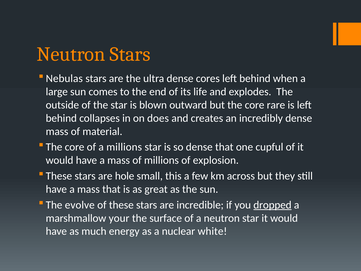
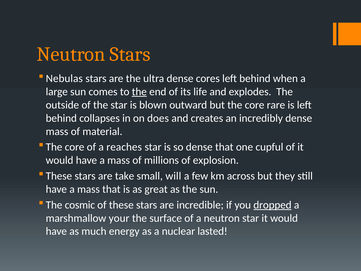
the at (139, 92) underline: none -> present
a millions: millions -> reaches
hole: hole -> take
this: this -> will
evolve: evolve -> cosmic
white: white -> lasted
